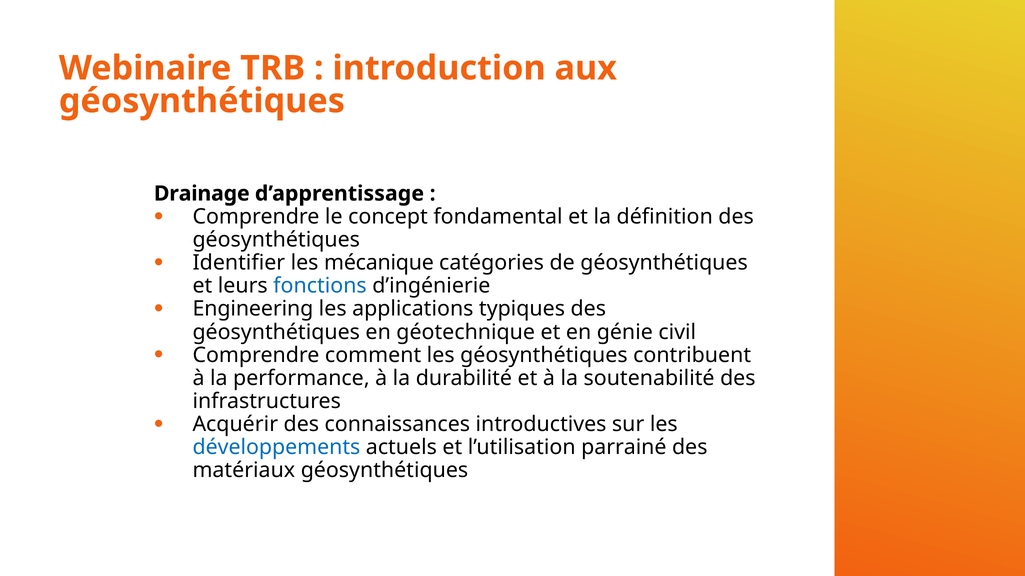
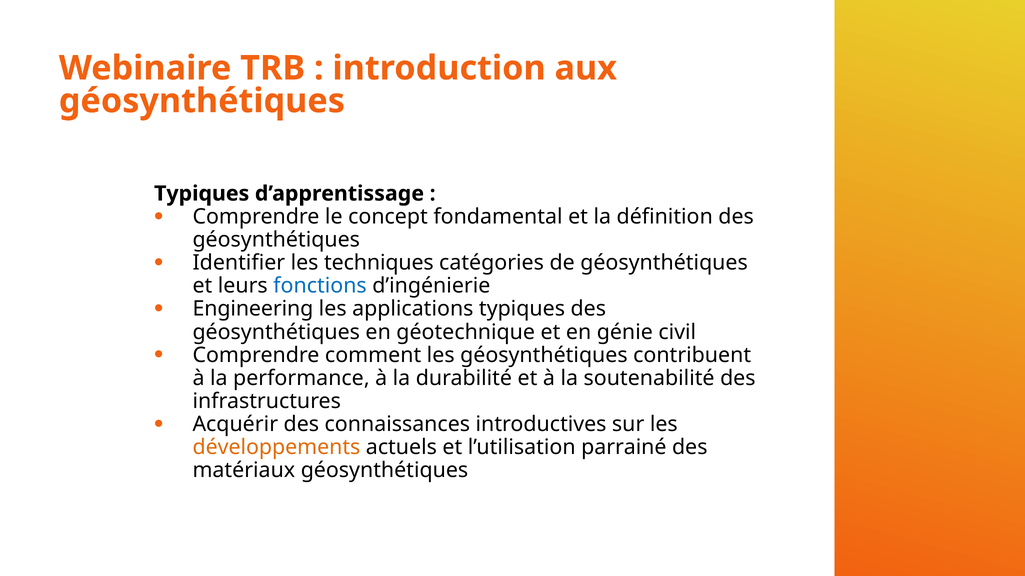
Drainage at (202, 194): Drainage -> Typiques
mécanique: mécanique -> techniques
développements colour: blue -> orange
